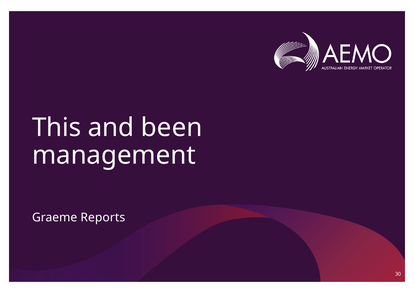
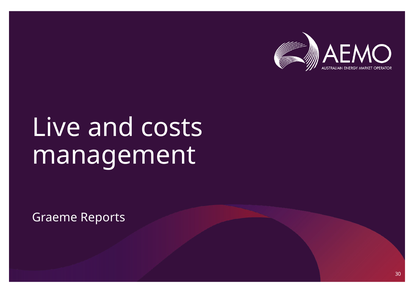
This: This -> Live
been: been -> costs
